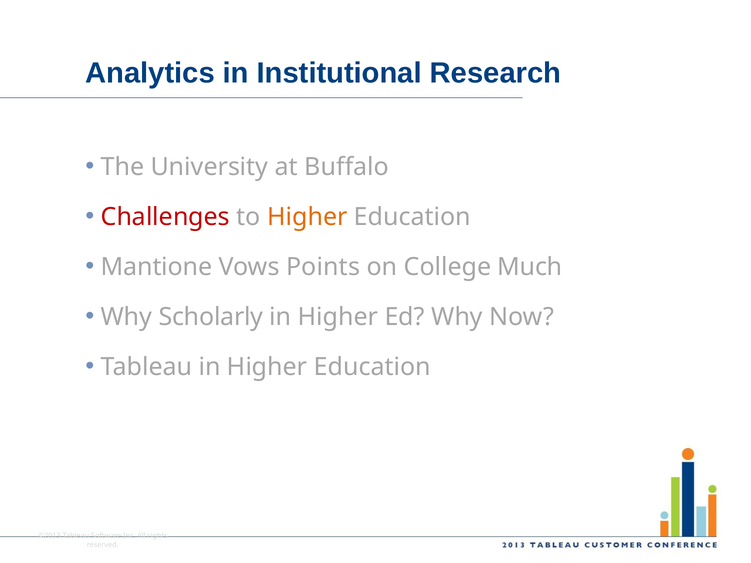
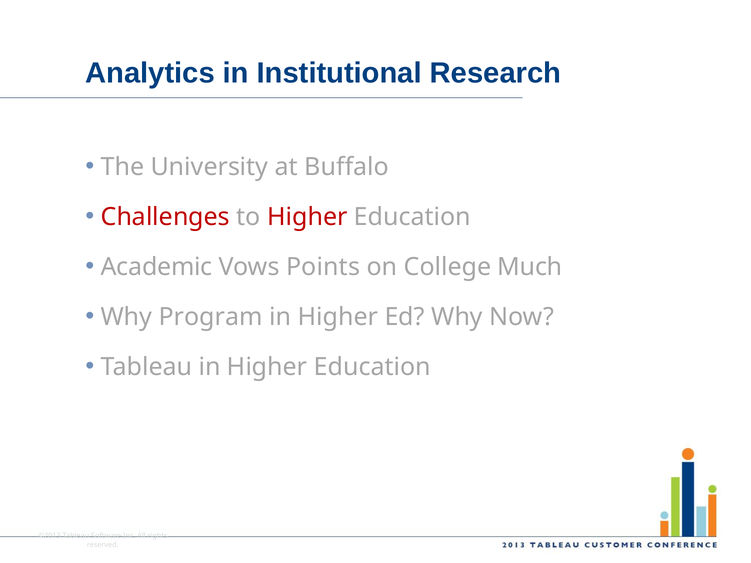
Higher at (307, 217) colour: orange -> red
Mantione: Mantione -> Academic
Scholarly: Scholarly -> Program
